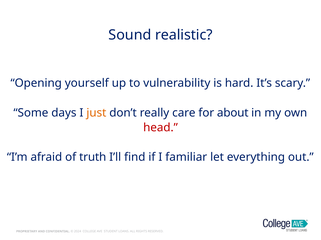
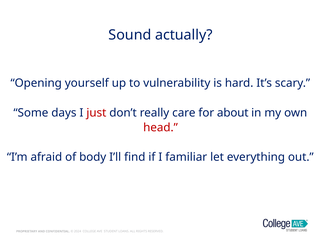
realistic: realistic -> actually
just colour: orange -> red
truth: truth -> body
